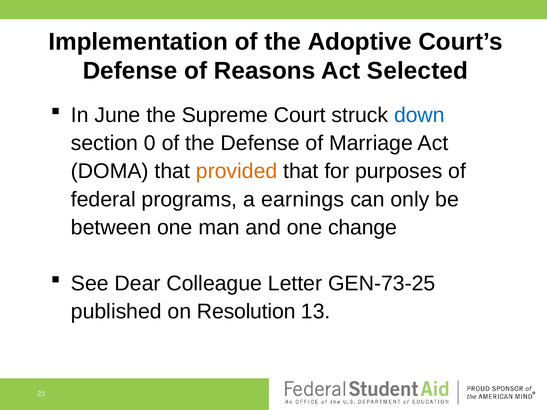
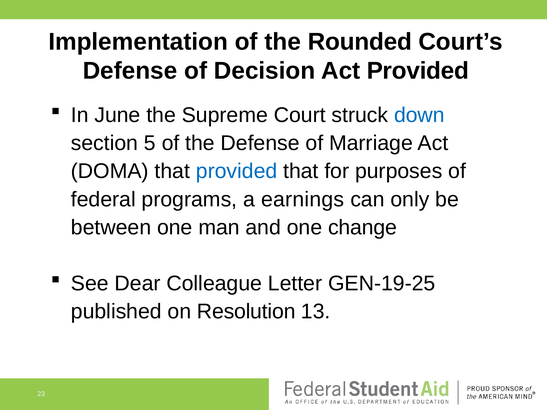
Adoptive: Adoptive -> Rounded
Reasons: Reasons -> Decision
Act Selected: Selected -> Provided
0: 0 -> 5
provided at (237, 171) colour: orange -> blue
GEN-73-25: GEN-73-25 -> GEN-19-25
